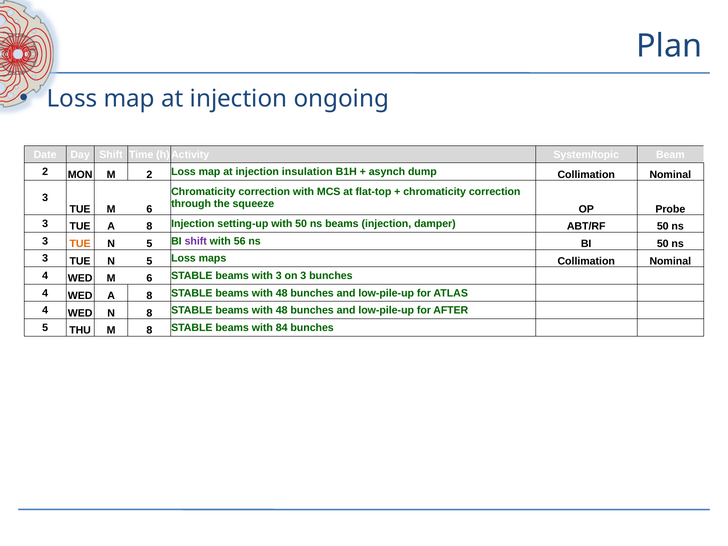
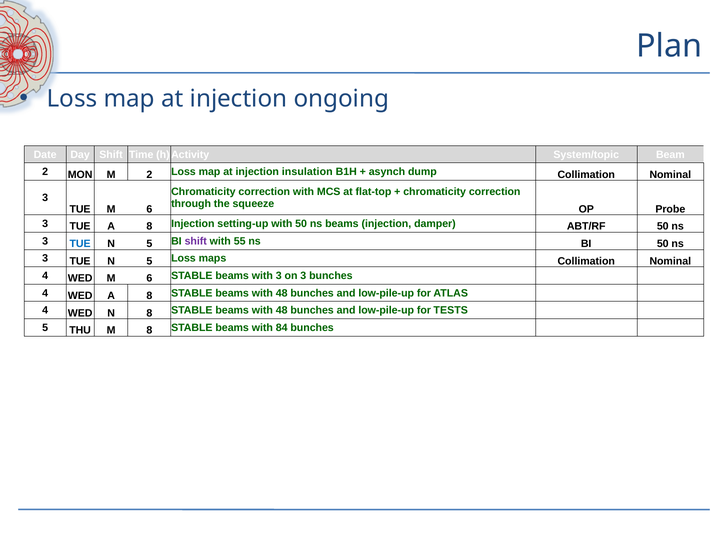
TUE at (80, 244) colour: orange -> blue
56: 56 -> 55
AFTER: AFTER -> TESTS
